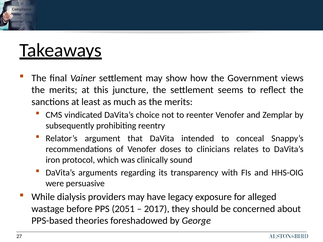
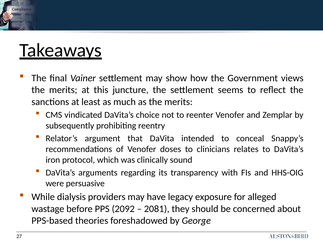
2051: 2051 -> 2092
2017: 2017 -> 2081
